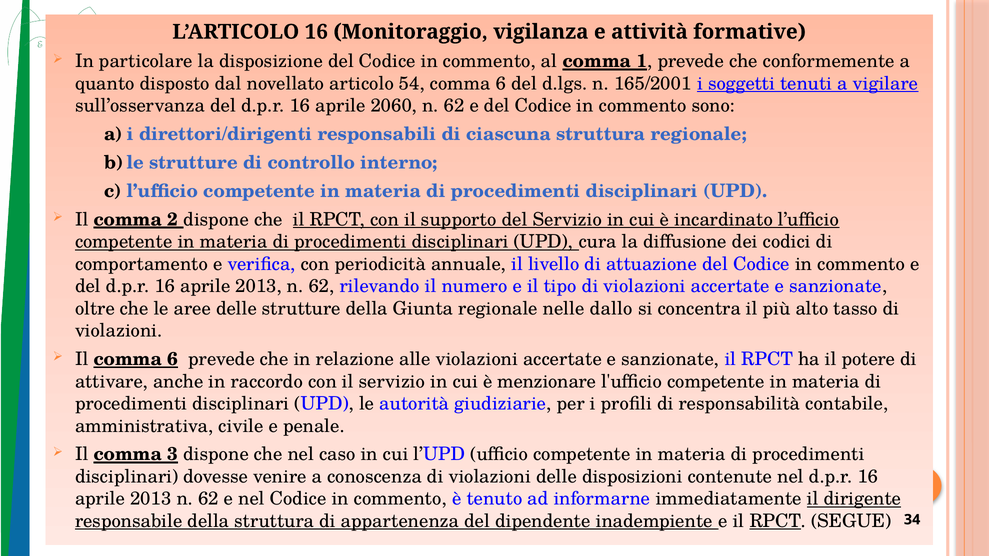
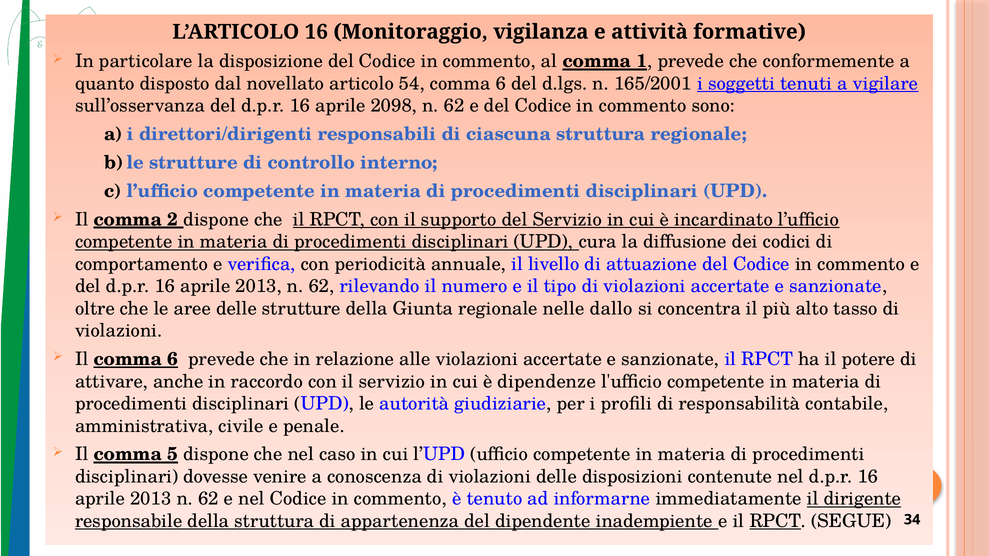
2060: 2060 -> 2098
menzionare: menzionare -> dipendenze
3: 3 -> 5
